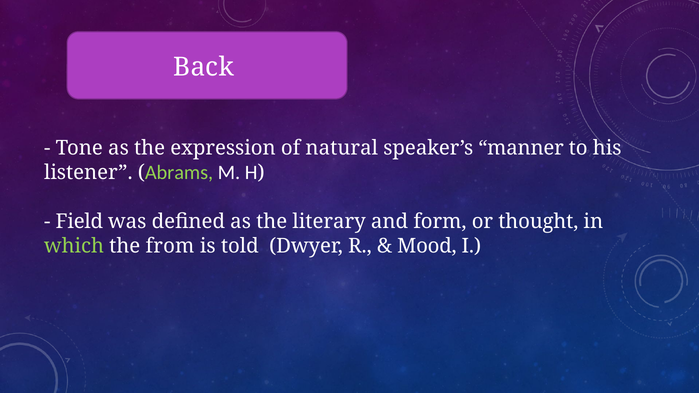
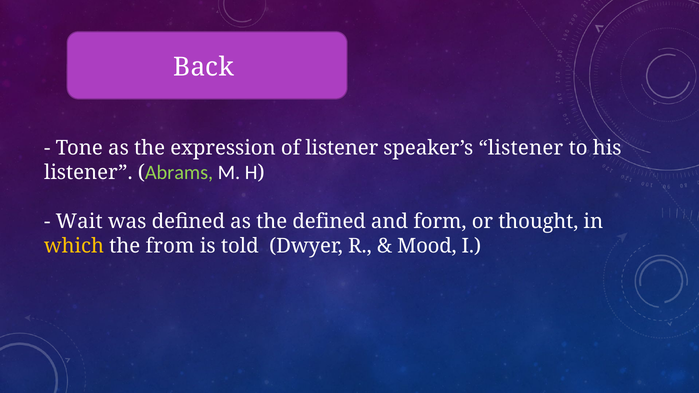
of natural: natural -> listener
speaker’s manner: manner -> listener
Field: Field -> Wait
the literary: literary -> defined
which colour: light green -> yellow
